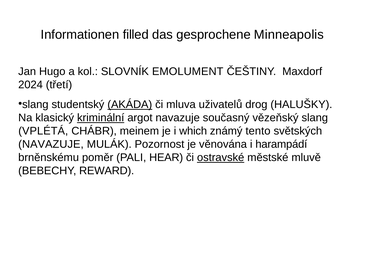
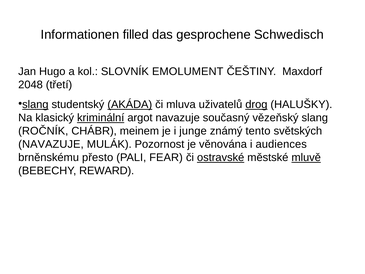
Minneapolis: Minneapolis -> Schwedisch
2024: 2024 -> 2048
slang at (35, 104) underline: none -> present
drog underline: none -> present
VPLÉTÁ: VPLÉTÁ -> ROČNÍK
which: which -> junge
harampádí: harampádí -> audiences
poměr: poměr -> přesto
HEAR: HEAR -> FEAR
mluvě underline: none -> present
